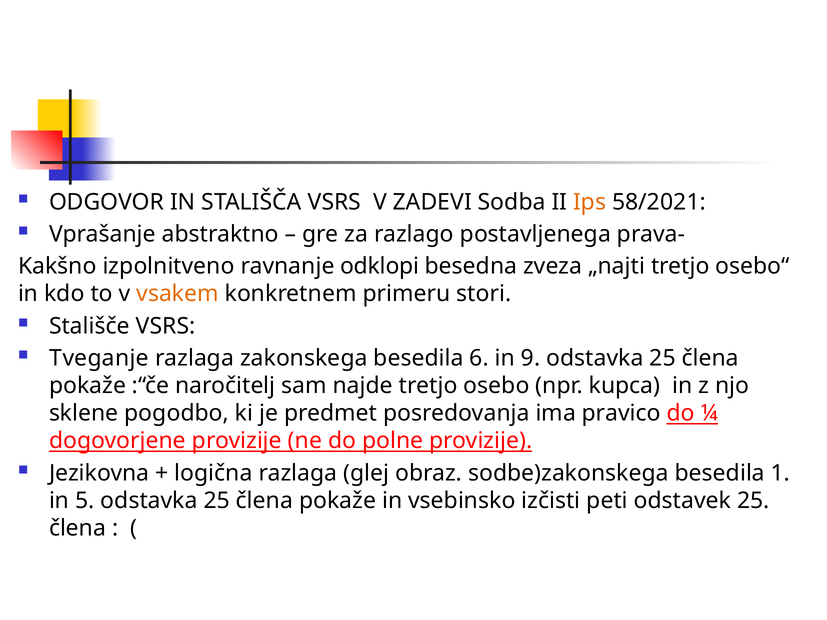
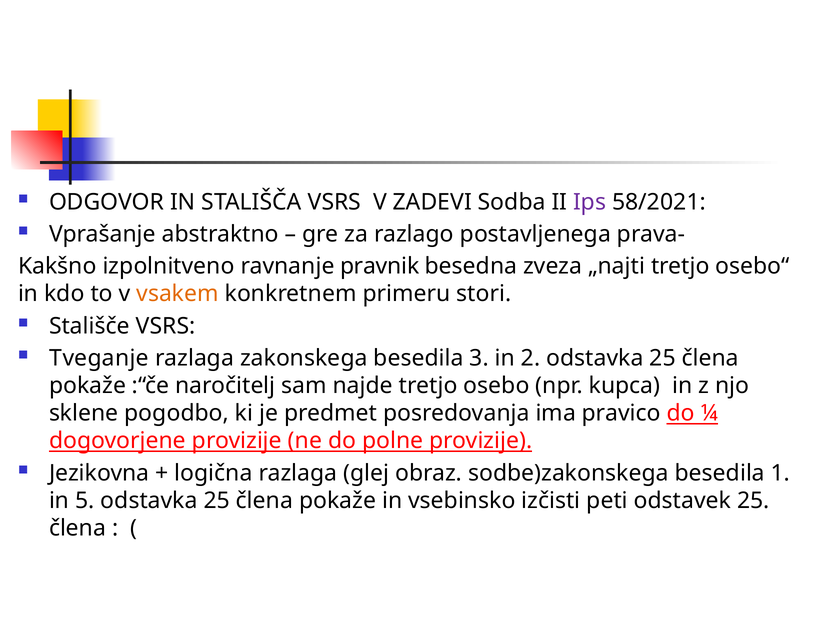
Ips colour: orange -> purple
odklopi: odklopi -> pravnik
6: 6 -> 3
9: 9 -> 2
